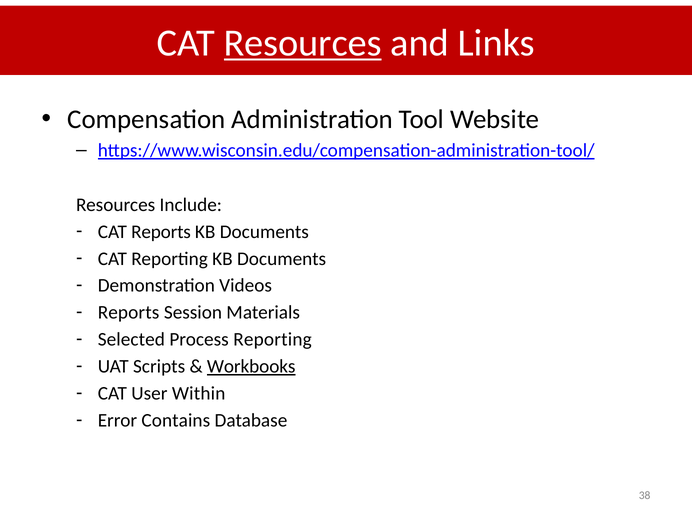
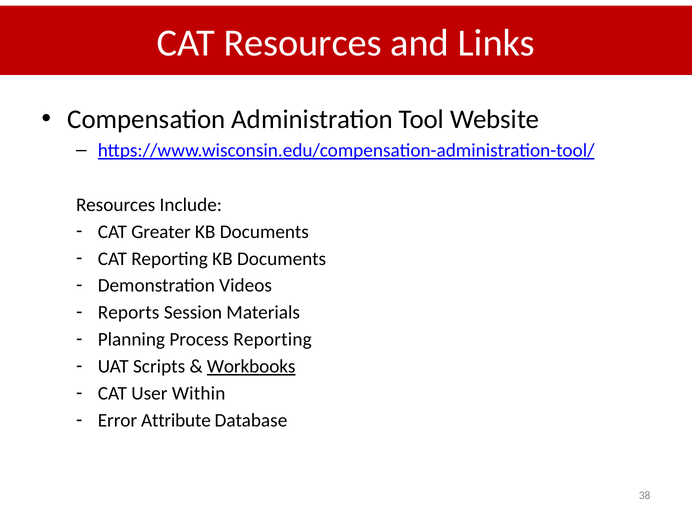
Resources at (303, 43) underline: present -> none
CAT Reports: Reports -> Greater
Selected: Selected -> Planning
Contains: Contains -> Attribute
